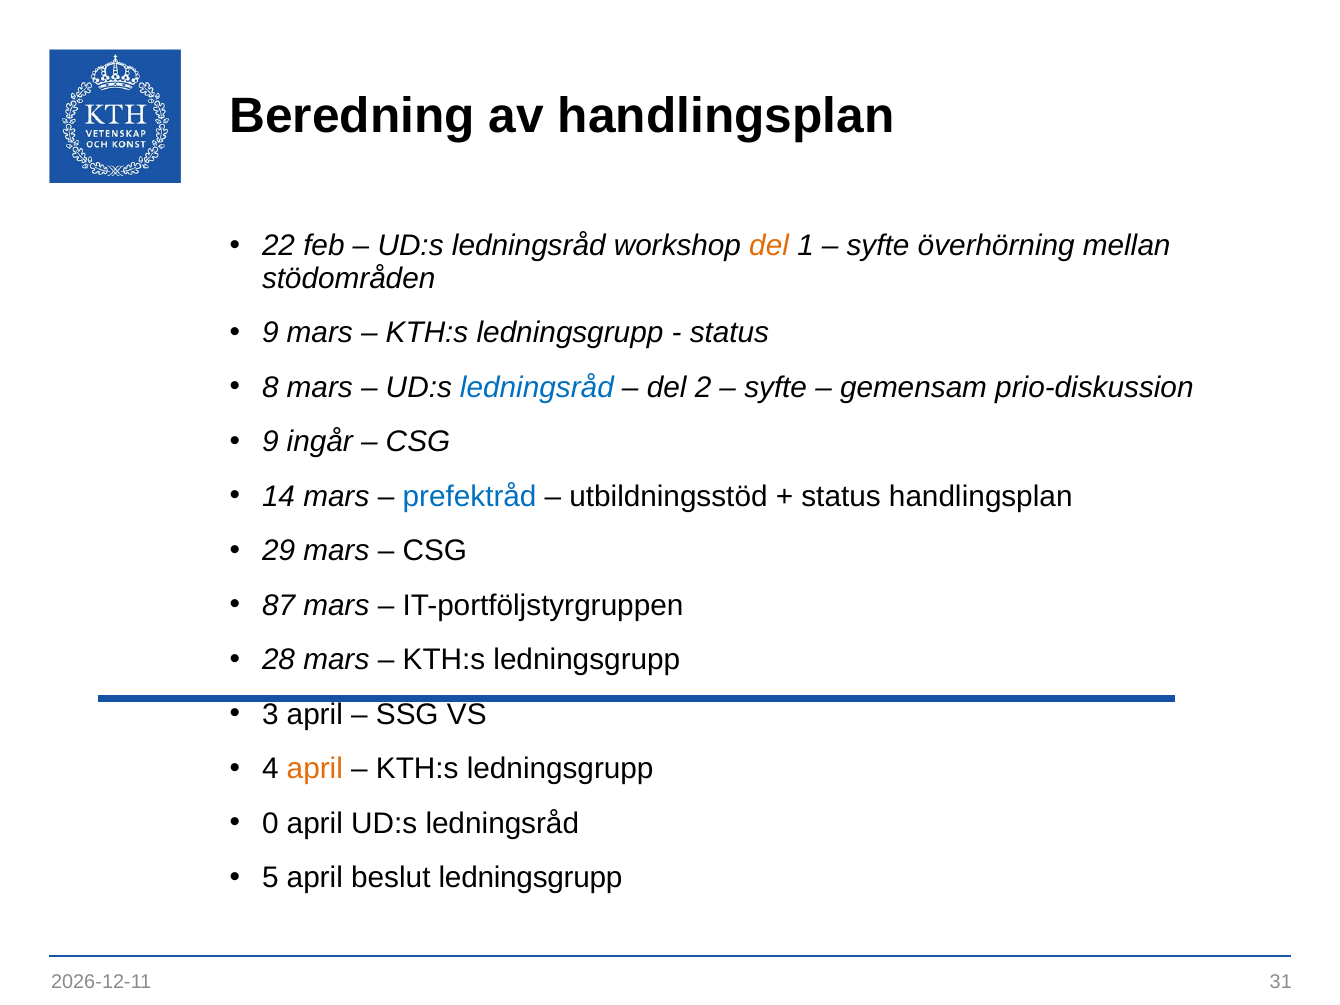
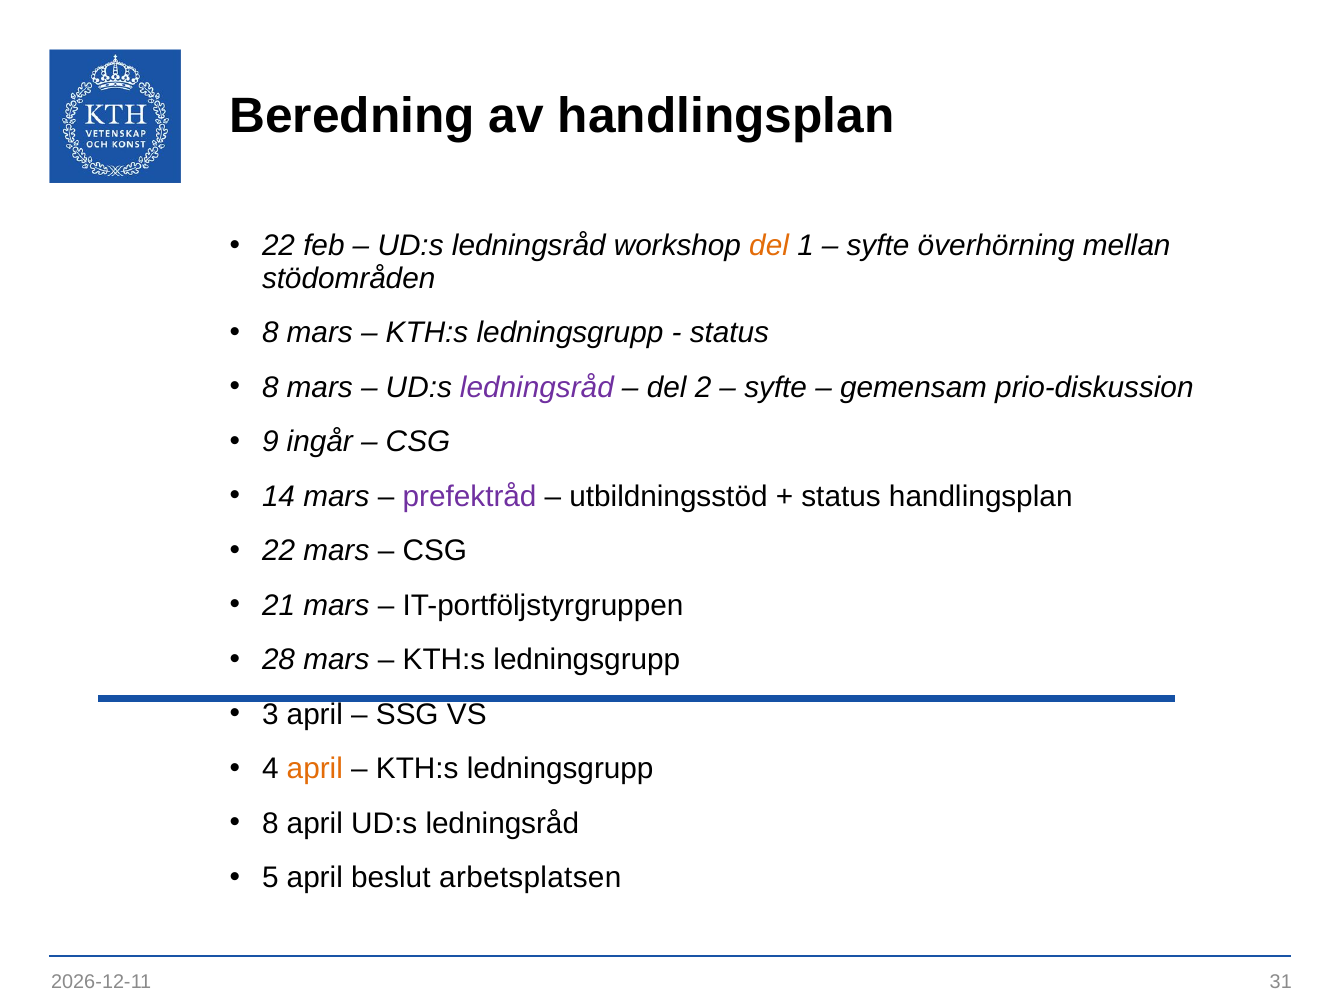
9 at (270, 333): 9 -> 8
ledningsråd at (537, 387) colour: blue -> purple
prefektråd colour: blue -> purple
29 at (279, 551): 29 -> 22
87: 87 -> 21
0 at (270, 823): 0 -> 8
beslut ledningsgrupp: ledningsgrupp -> arbetsplatsen
